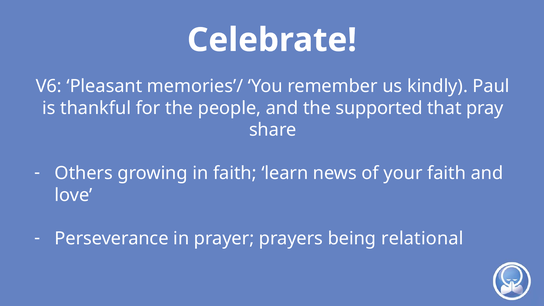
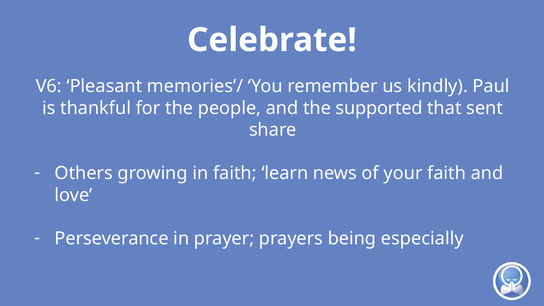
pray: pray -> sent
relational: relational -> especially
